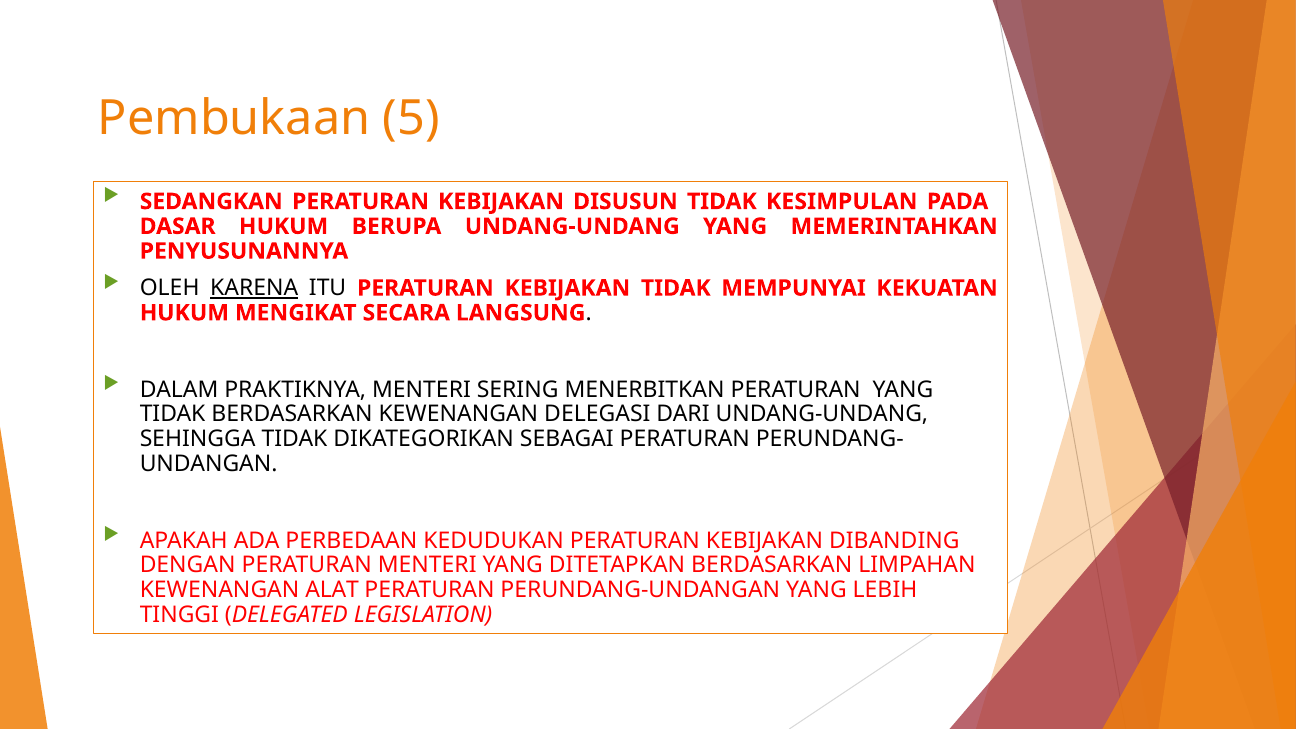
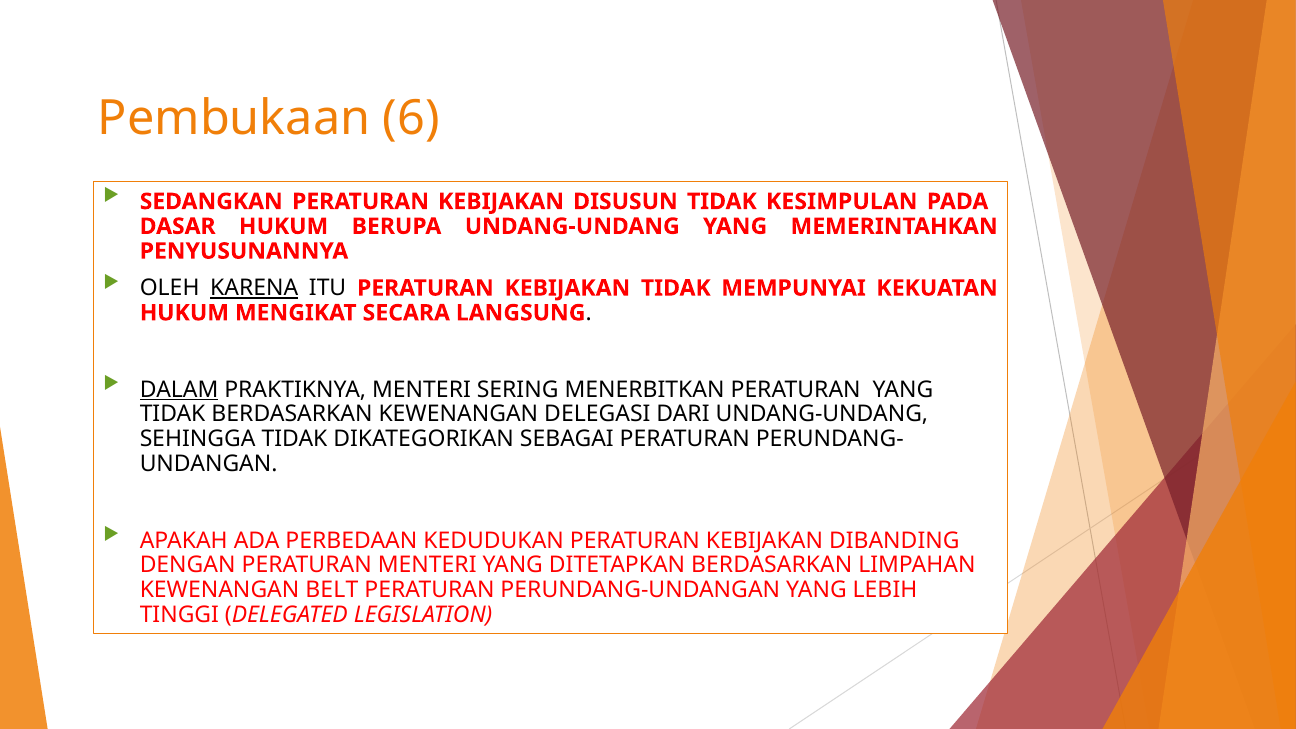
5: 5 -> 6
DALAM underline: none -> present
ALAT: ALAT -> BELT
